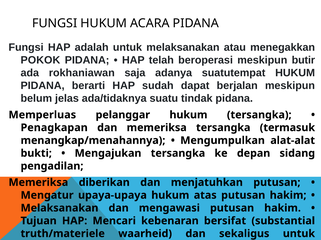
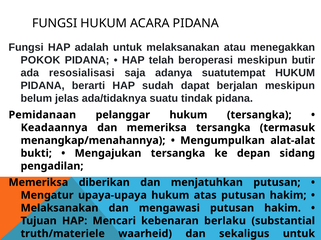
rokhaniawan: rokhaniawan -> resosialisasi
Memperluas: Memperluas -> Pemidanaan
Penagkapan: Penagkapan -> Keadaannya
bersifat: bersifat -> berlaku
